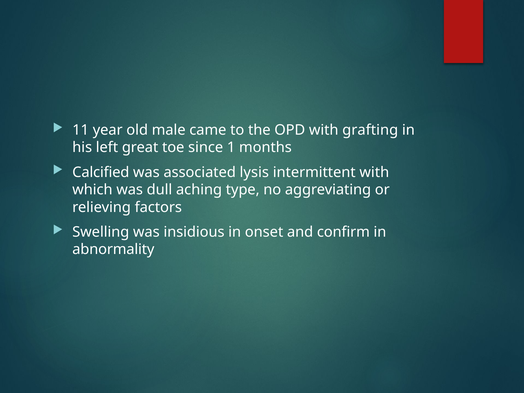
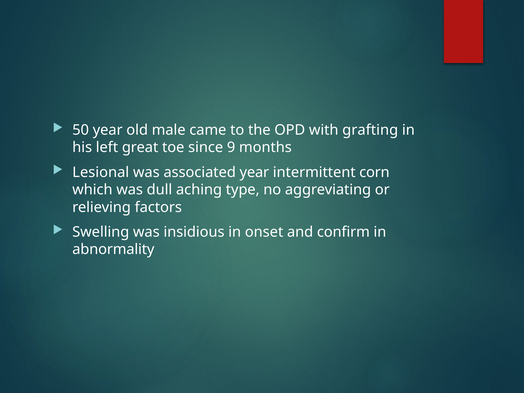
11: 11 -> 50
1: 1 -> 9
Calcified: Calcified -> Lesional
associated lysis: lysis -> year
intermittent with: with -> corn
